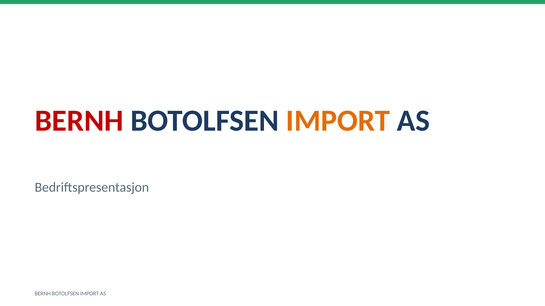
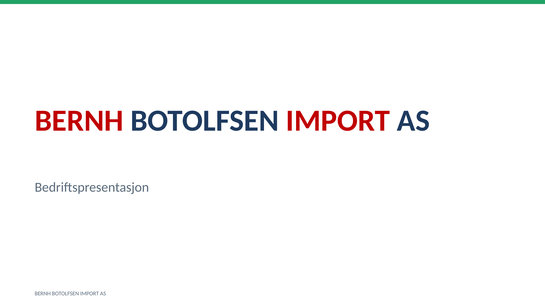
IMPORT at (338, 121) colour: orange -> red
